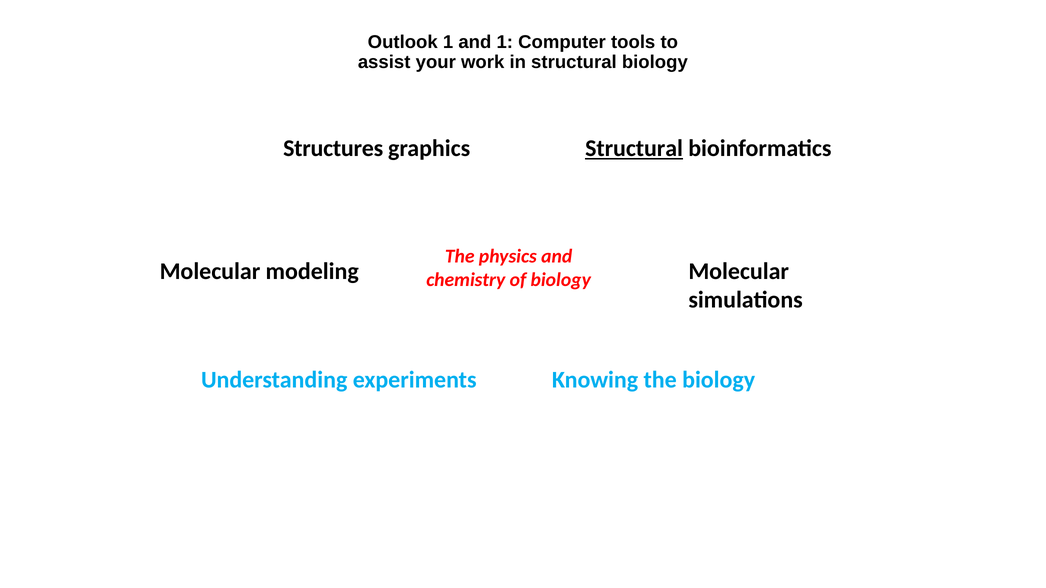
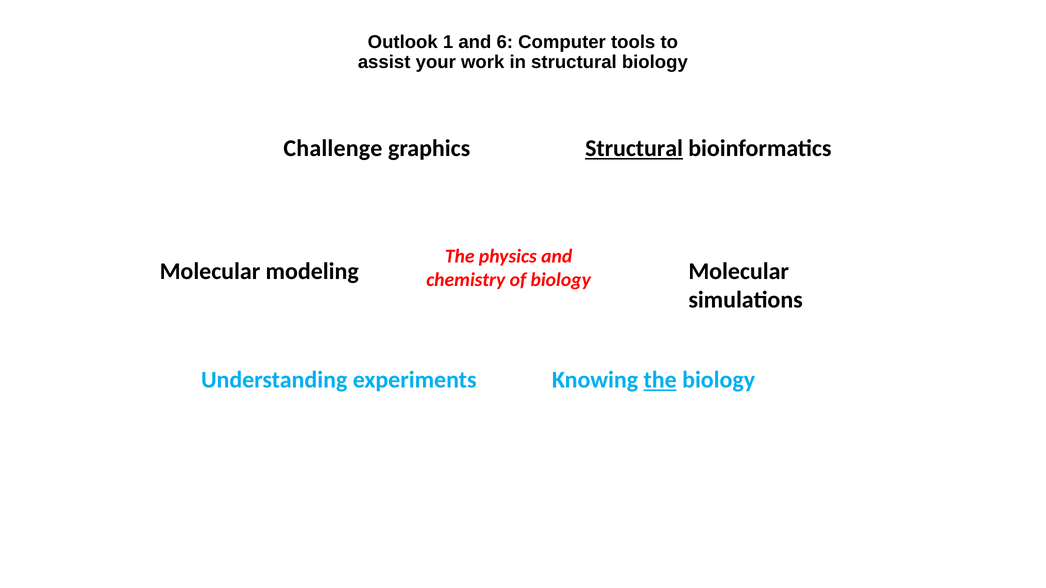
and 1: 1 -> 6
Structures: Structures -> Challenge
the at (660, 380) underline: none -> present
